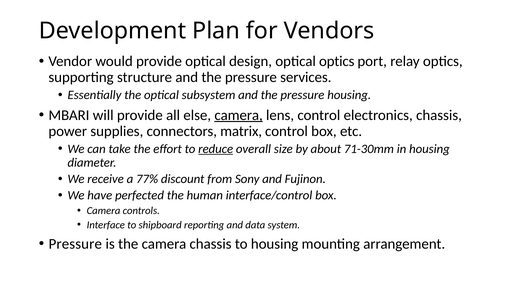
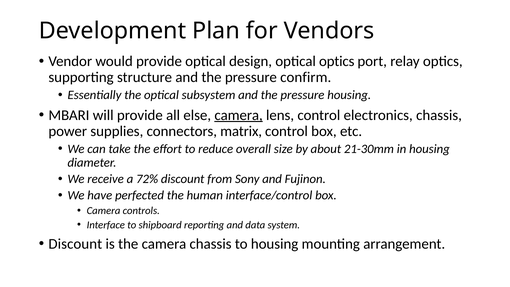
services: services -> confirm
reduce underline: present -> none
71-30mm: 71-30mm -> 21-30mm
77%: 77% -> 72%
Pressure at (75, 244): Pressure -> Discount
